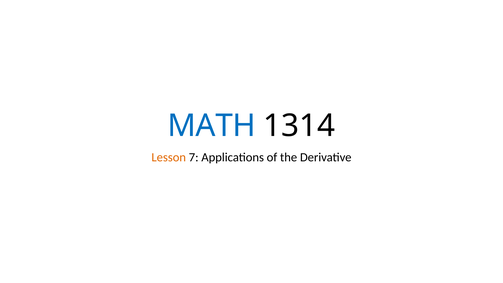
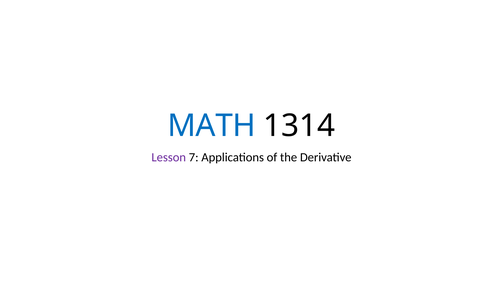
Lesson colour: orange -> purple
